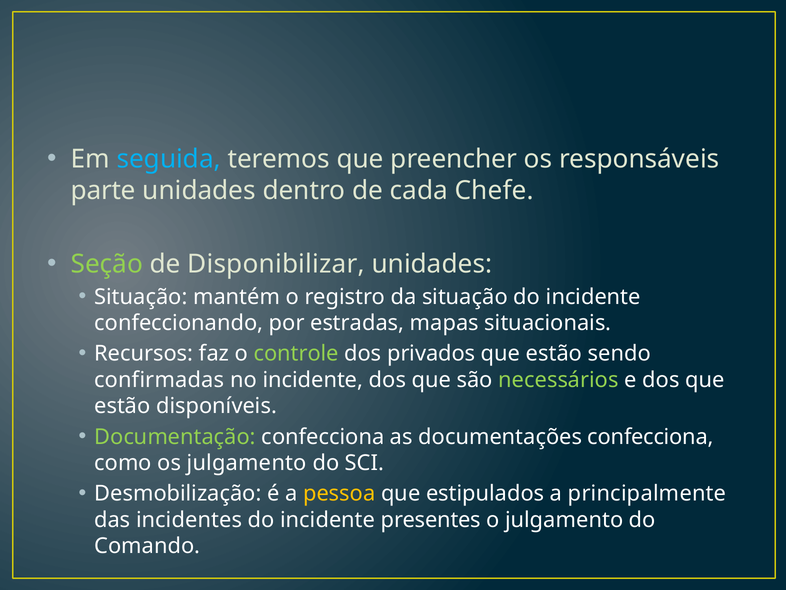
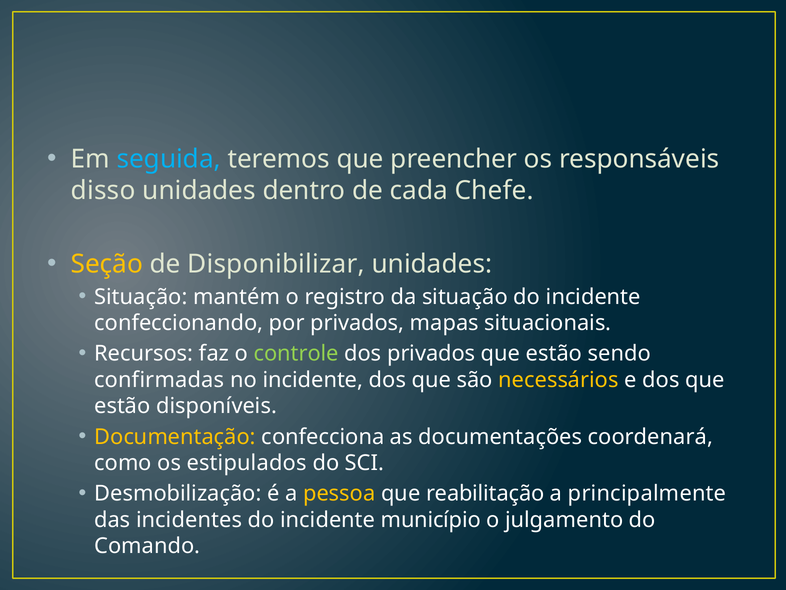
parte: parte -> disso
Seção colour: light green -> yellow
por estradas: estradas -> privados
necessários colour: light green -> yellow
Documentação colour: light green -> yellow
documentações confecciona: confecciona -> coordenará
os julgamento: julgamento -> estipulados
estipulados: estipulados -> reabilitação
presentes: presentes -> município
